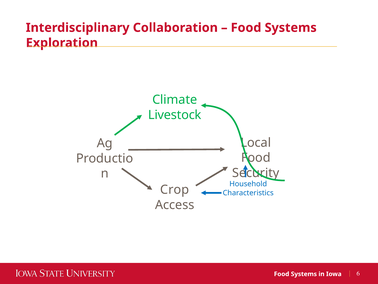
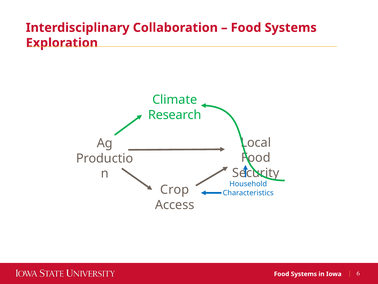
Livestock: Livestock -> Research
